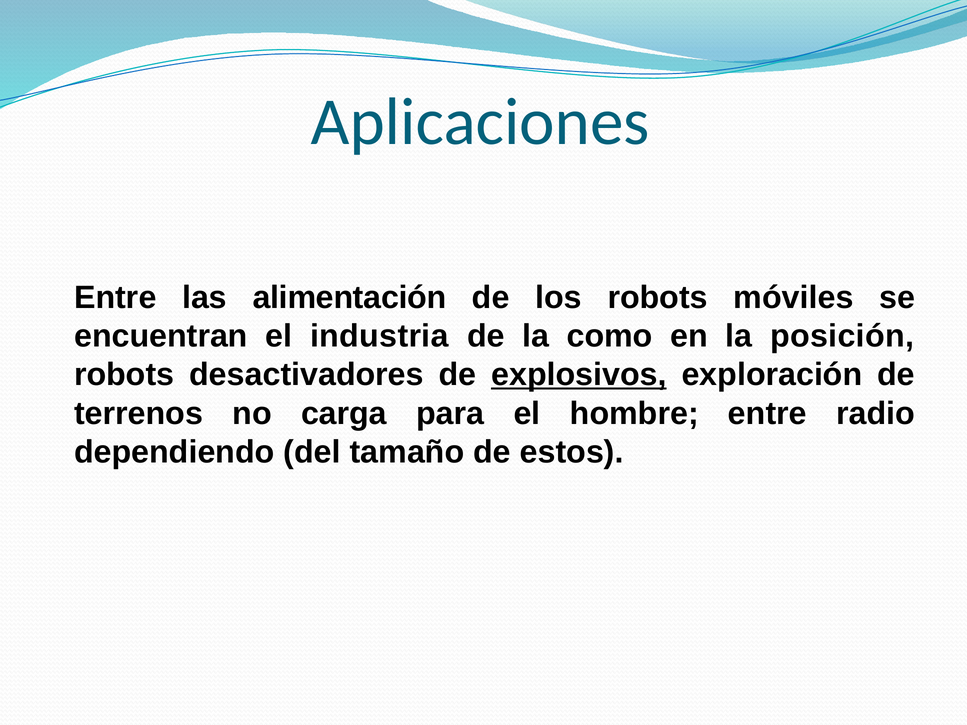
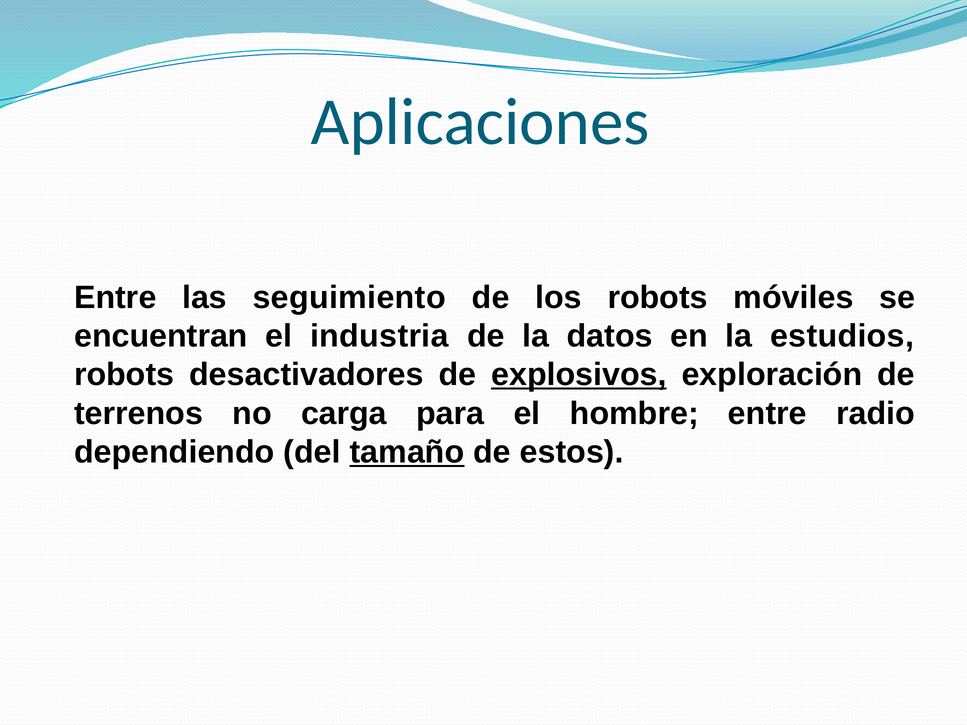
alimentación: alimentación -> seguimiento
como: como -> datos
posición: posición -> estudios
tamaño underline: none -> present
